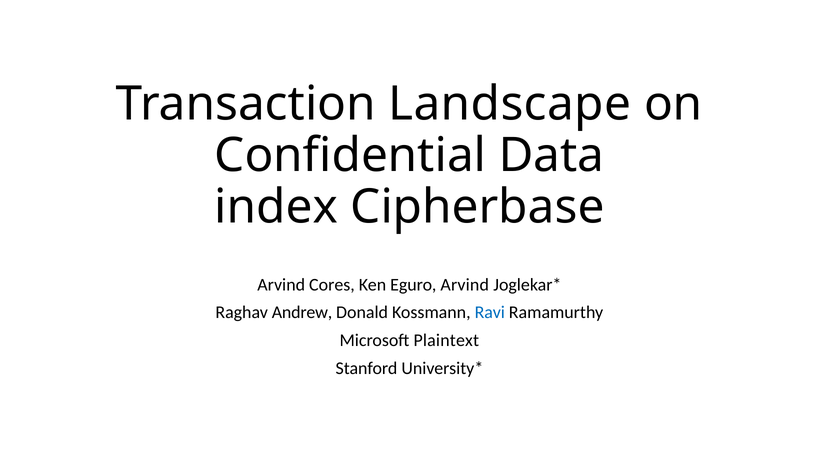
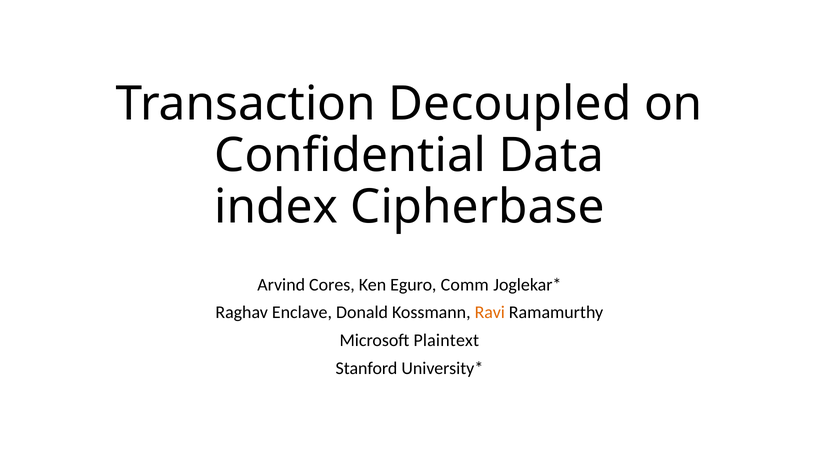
Landscape: Landscape -> Decoupled
Eguro Arvind: Arvind -> Comm
Andrew: Andrew -> Enclave
Ravi colour: blue -> orange
